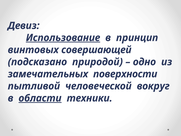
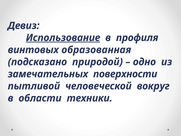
принцип: принцип -> профиля
совершающей: совершающей -> образованная
области underline: present -> none
